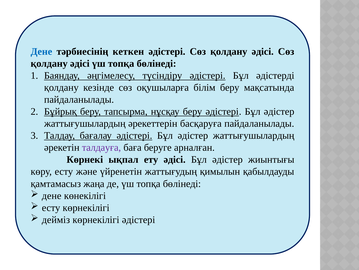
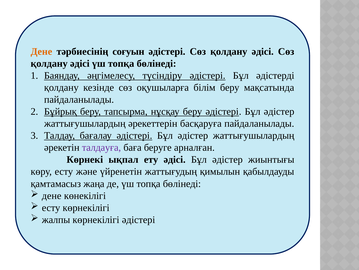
Дене at (41, 52) colour: blue -> orange
кеткен: кеткен -> соғуын
дейміз: дейміз -> жалпы
